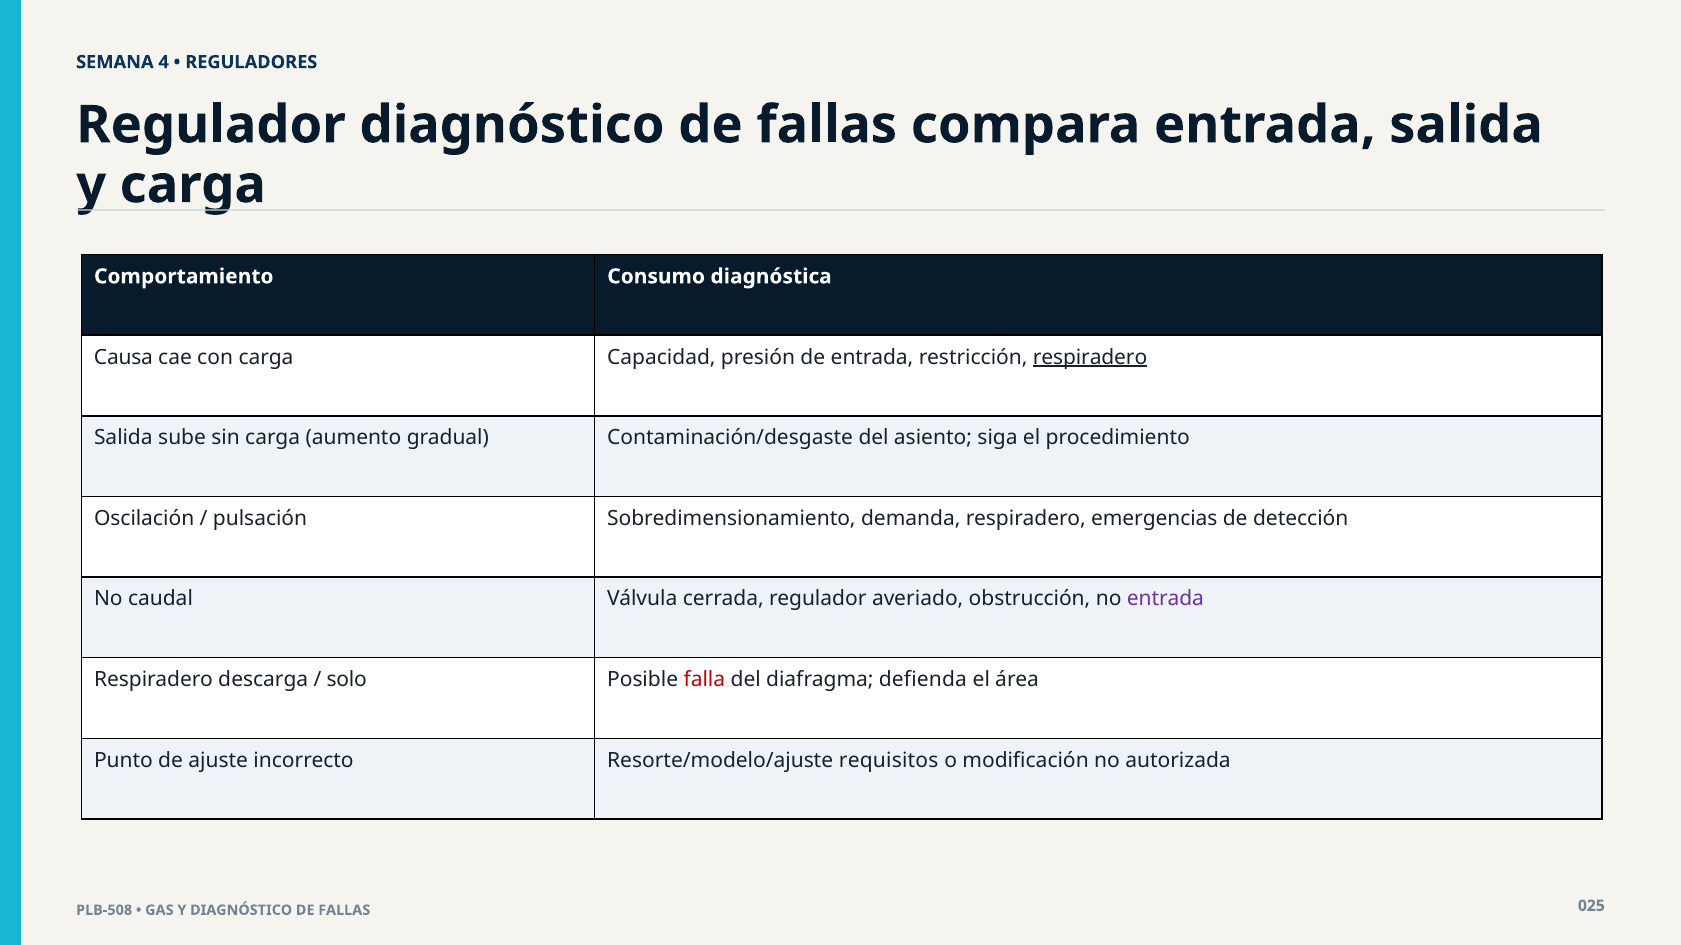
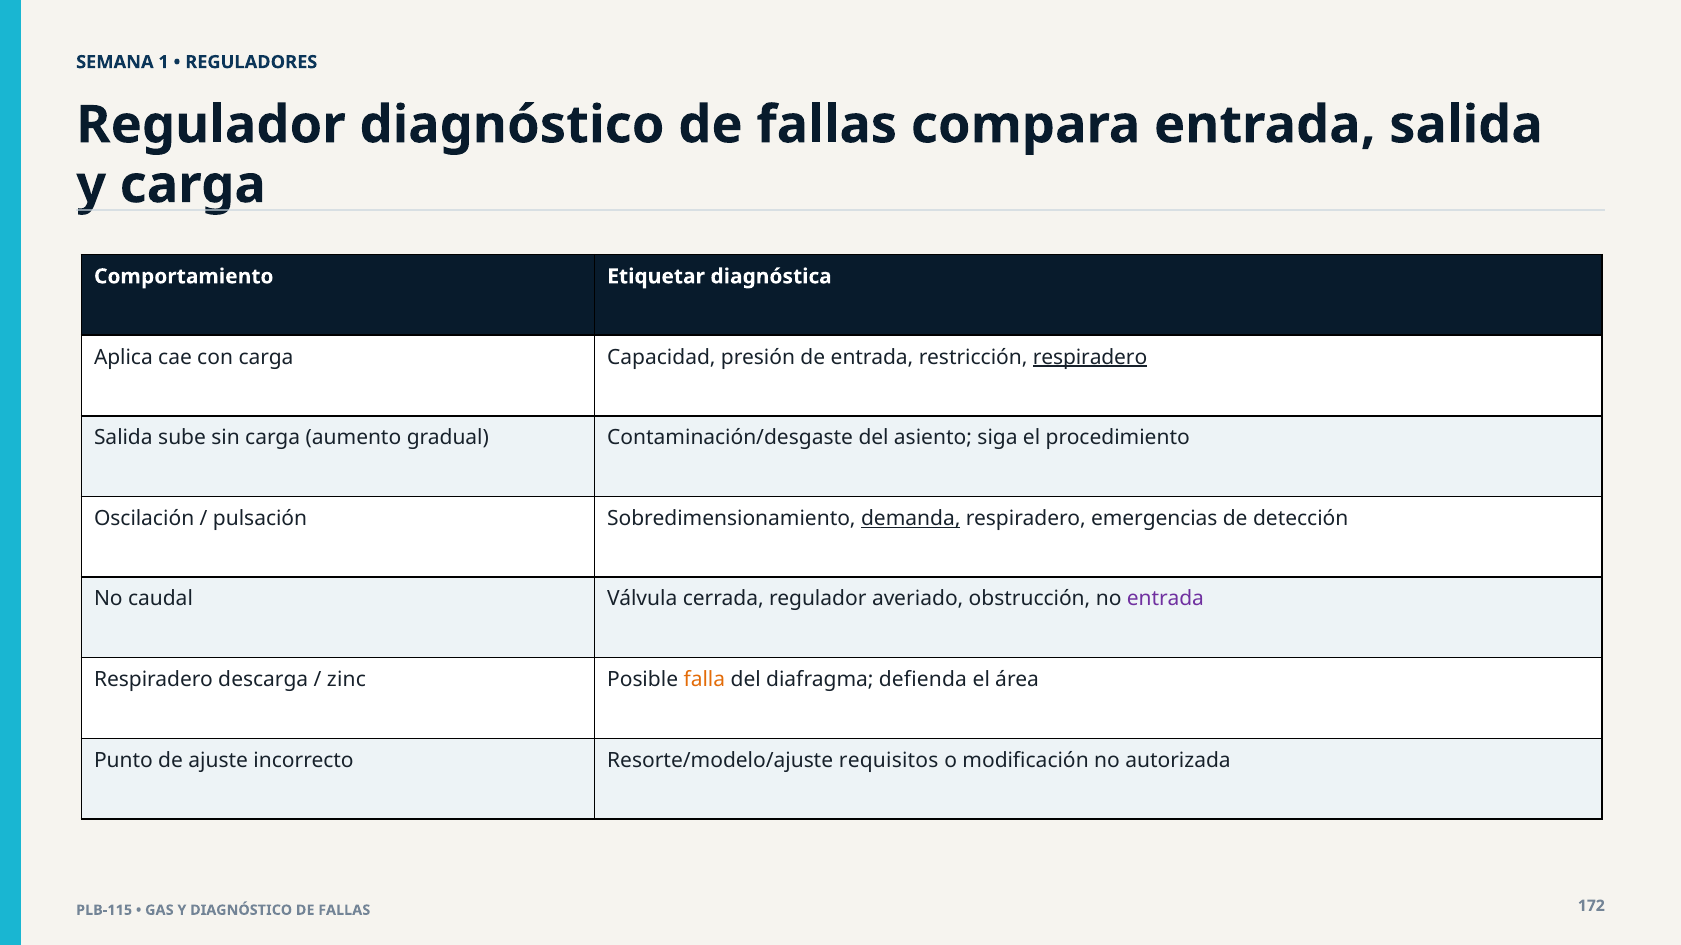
4: 4 -> 1
Consumo: Consumo -> Etiquetar
Causa: Causa -> Aplica
demanda underline: none -> present
solo: solo -> zinc
falla colour: red -> orange
PLB-508: PLB-508 -> PLB-115
025: 025 -> 172
